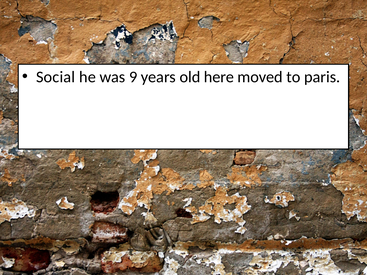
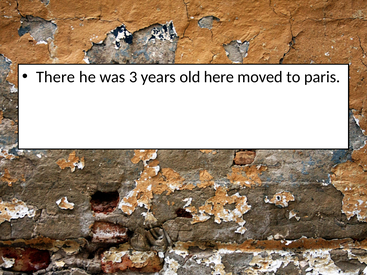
Social: Social -> There
9: 9 -> 3
